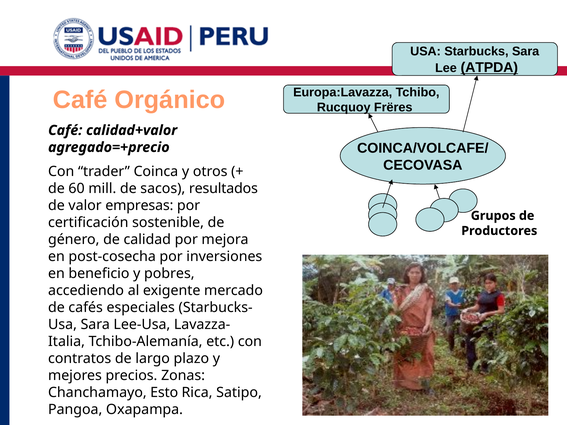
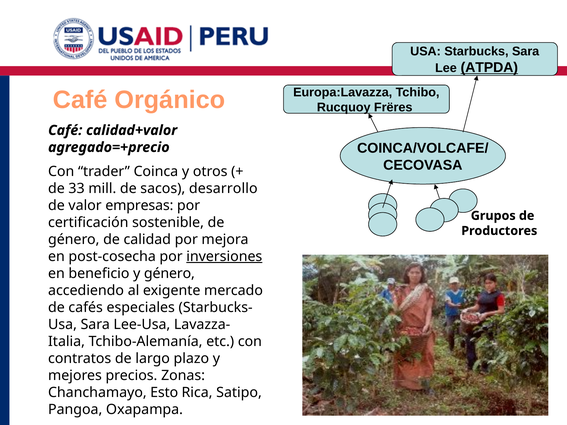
60: 60 -> 33
resultados: resultados -> desarrollo
inversiones underline: none -> present
y pobres: pobres -> género
